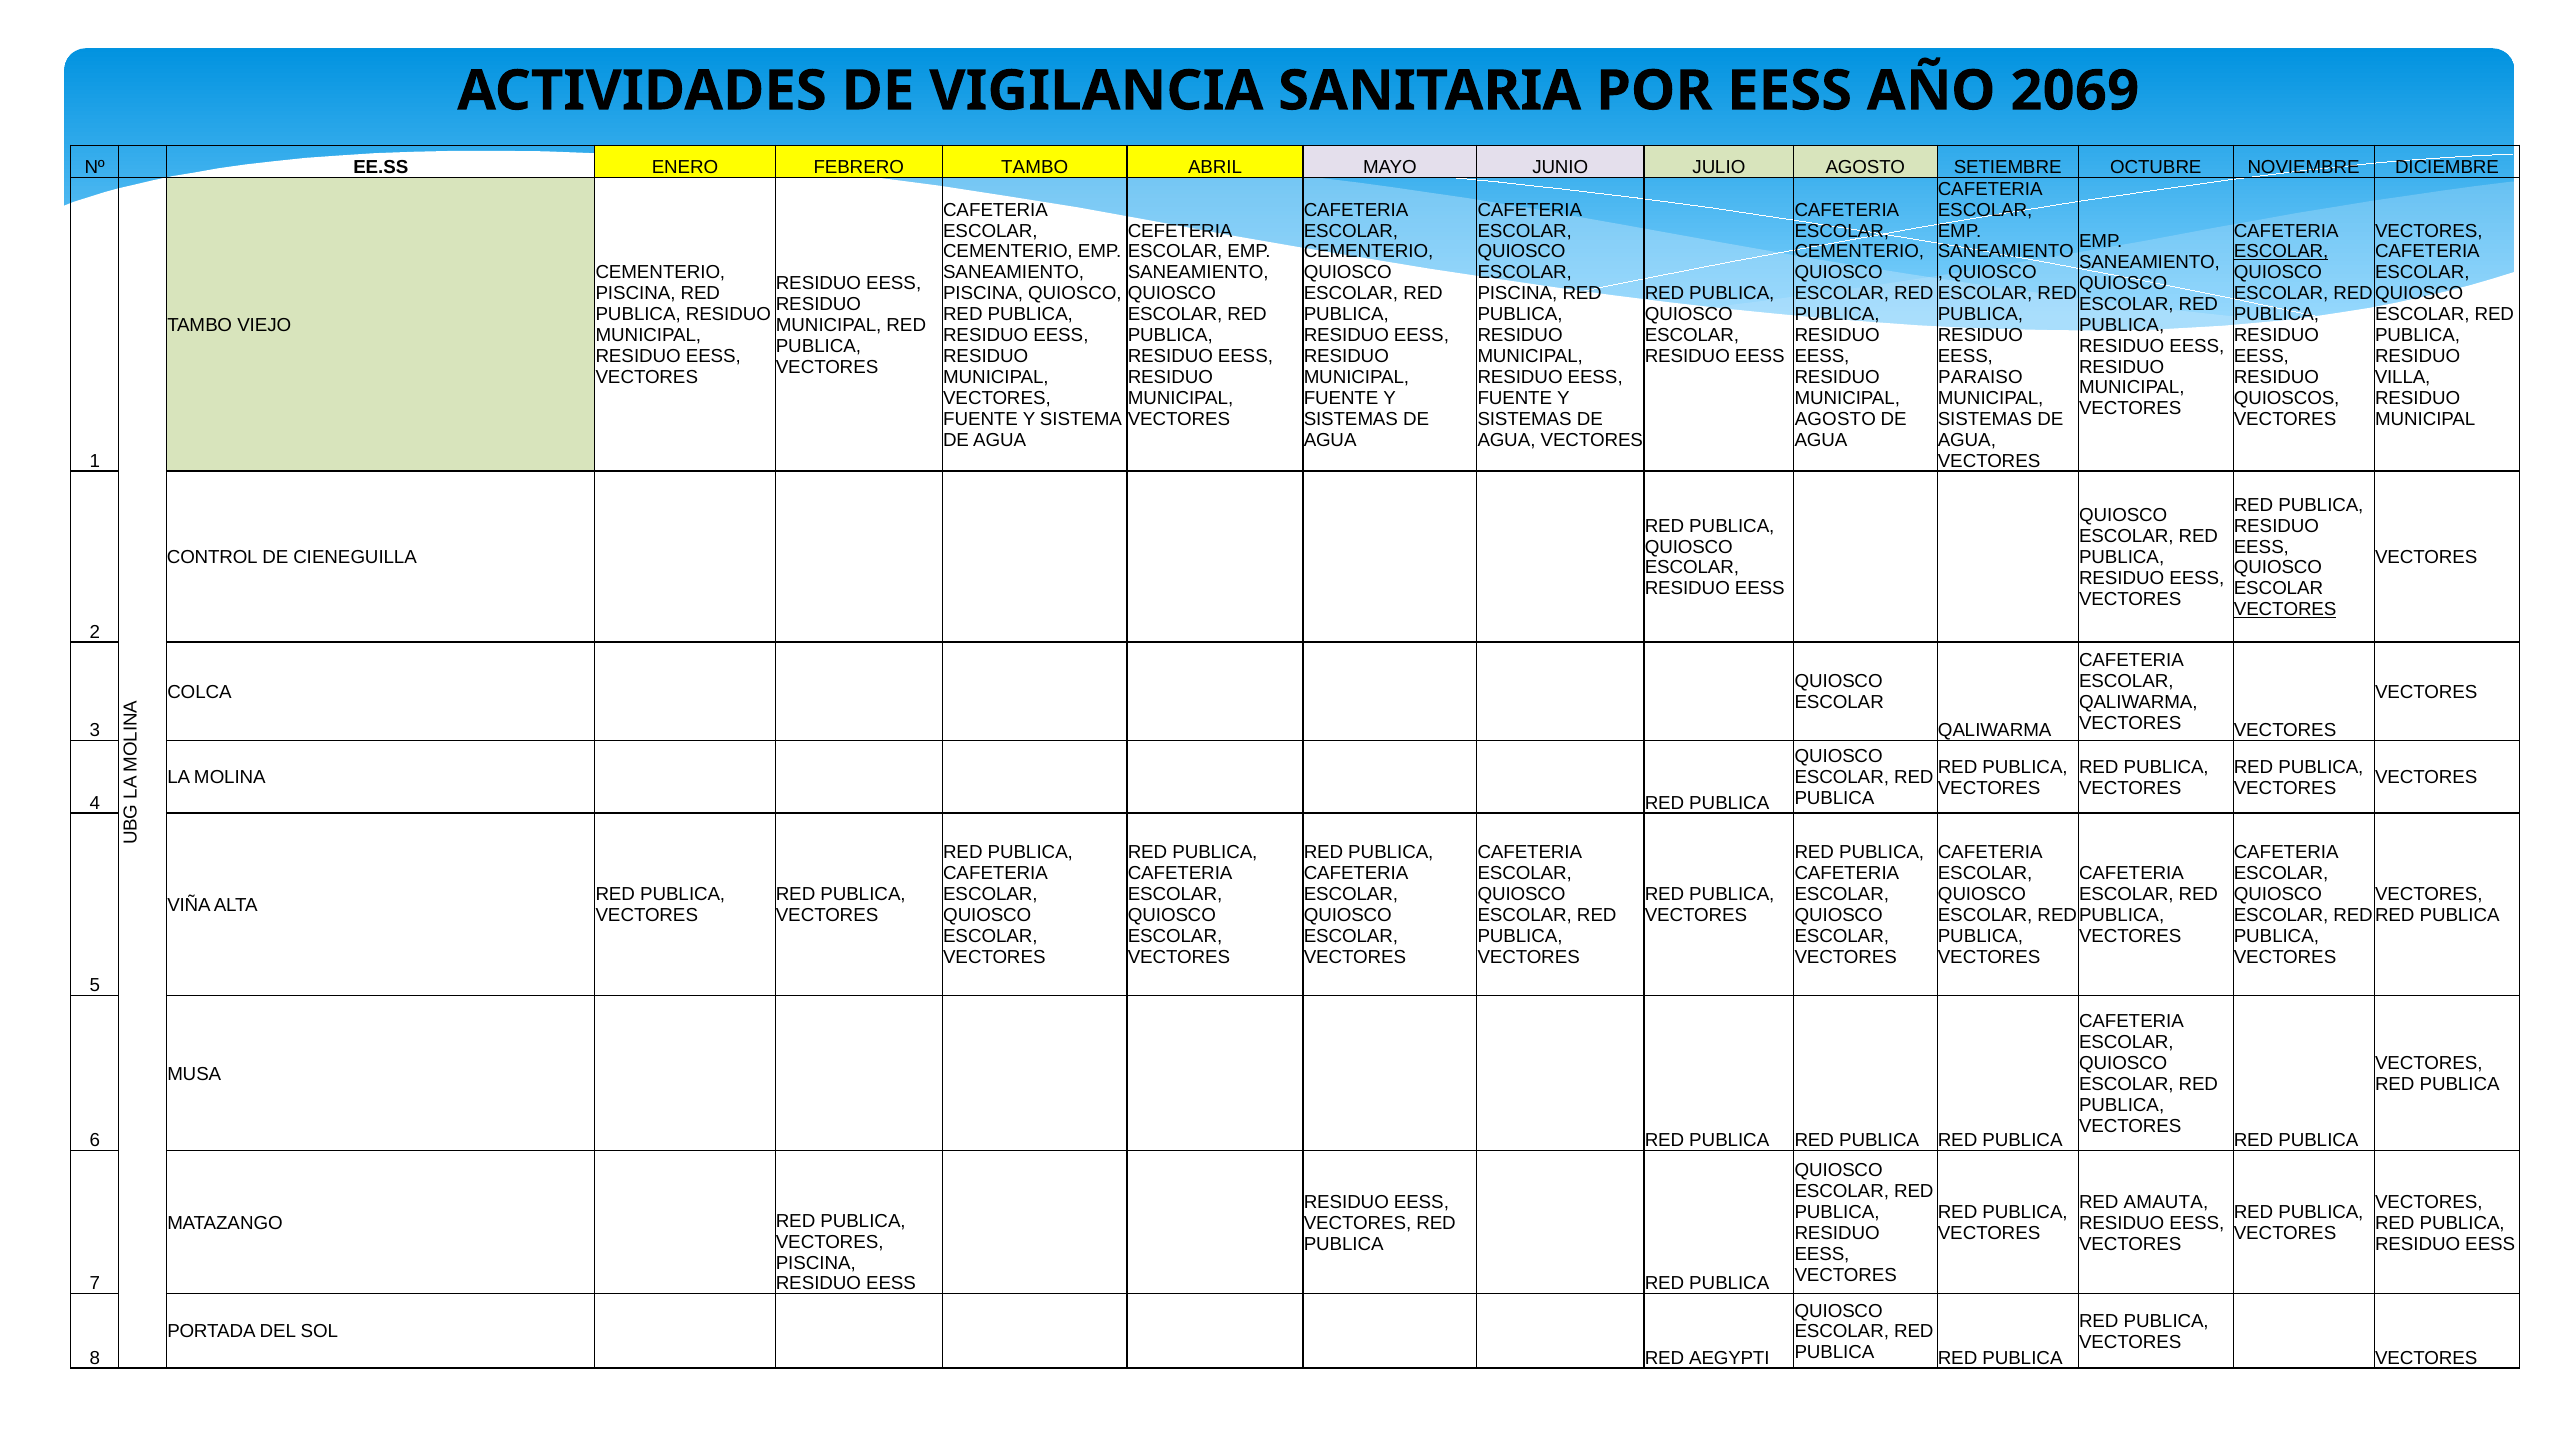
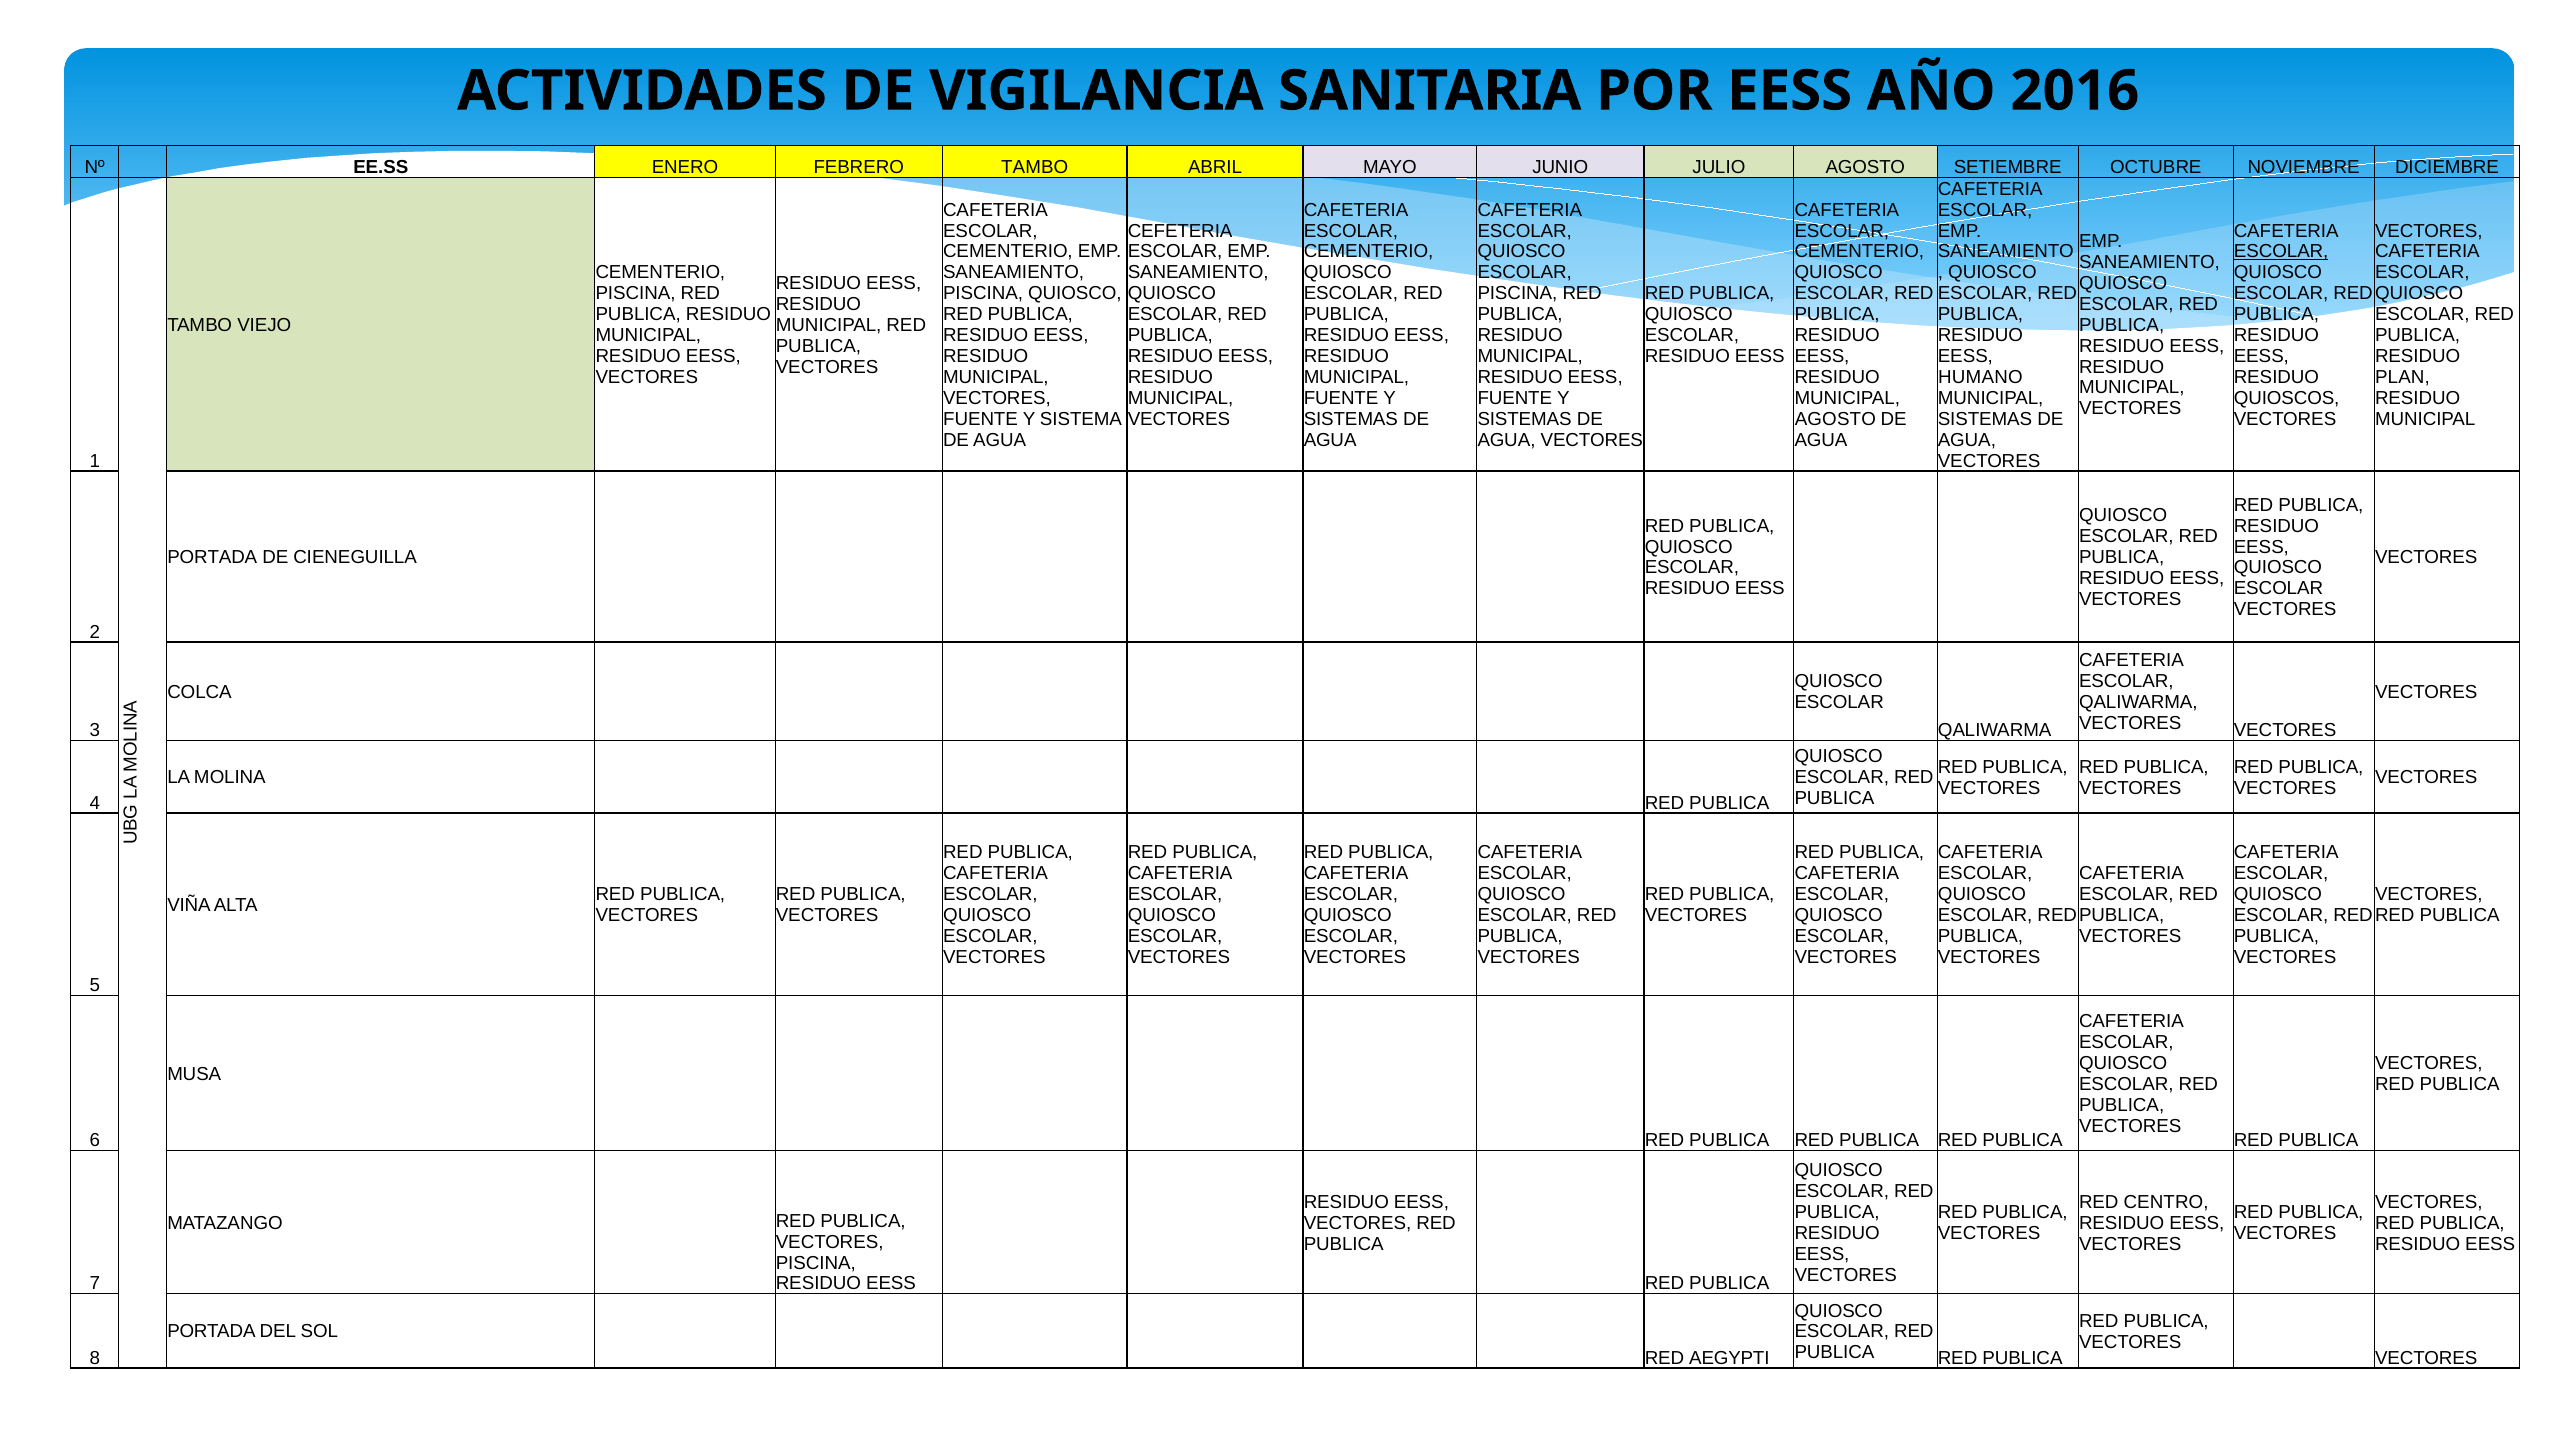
2069: 2069 -> 2016
PARAISO: PARAISO -> HUMANO
VILLA: VILLA -> PLAN
CONTROL at (212, 557): CONTROL -> PORTADA
VECTORES at (2285, 610) underline: present -> none
AMAUTA: AMAUTA -> CENTRO
